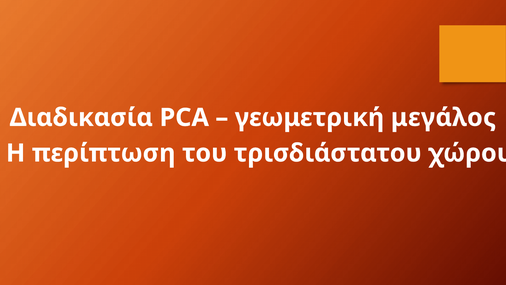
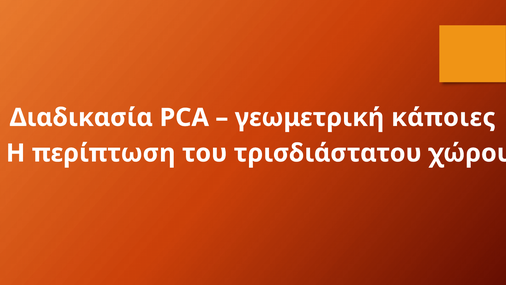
μεγάλος: μεγάλος -> κάποιες
